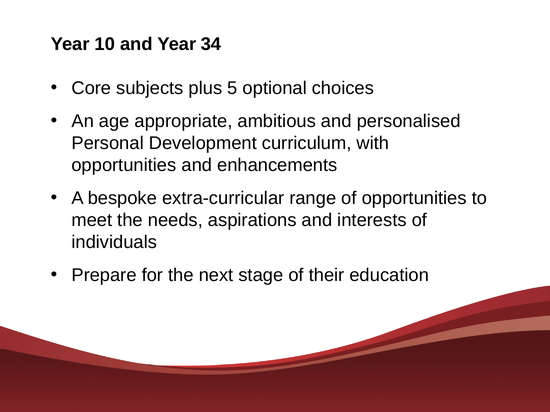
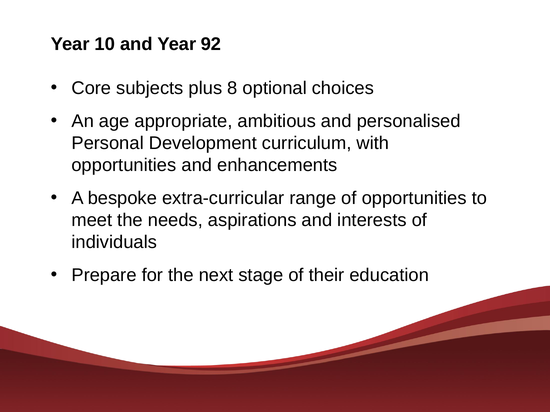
34: 34 -> 92
5: 5 -> 8
